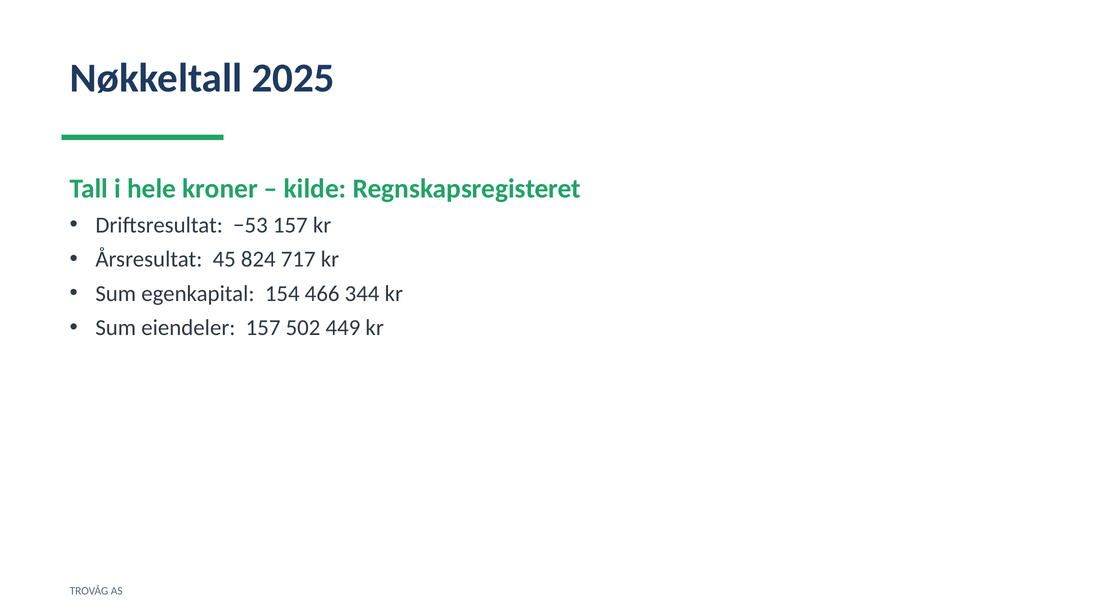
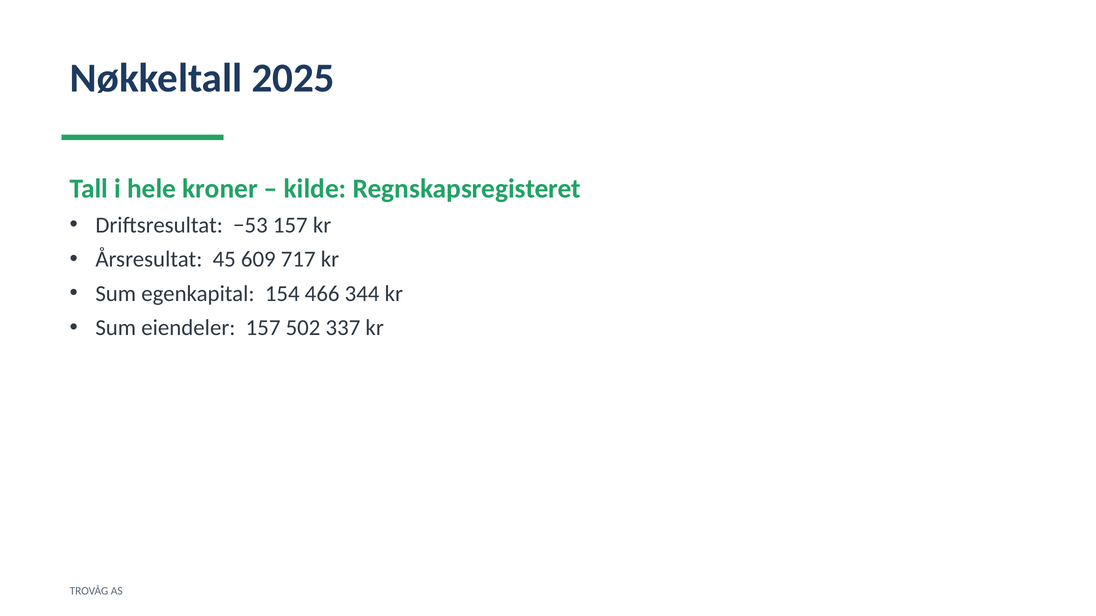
824: 824 -> 609
449: 449 -> 337
